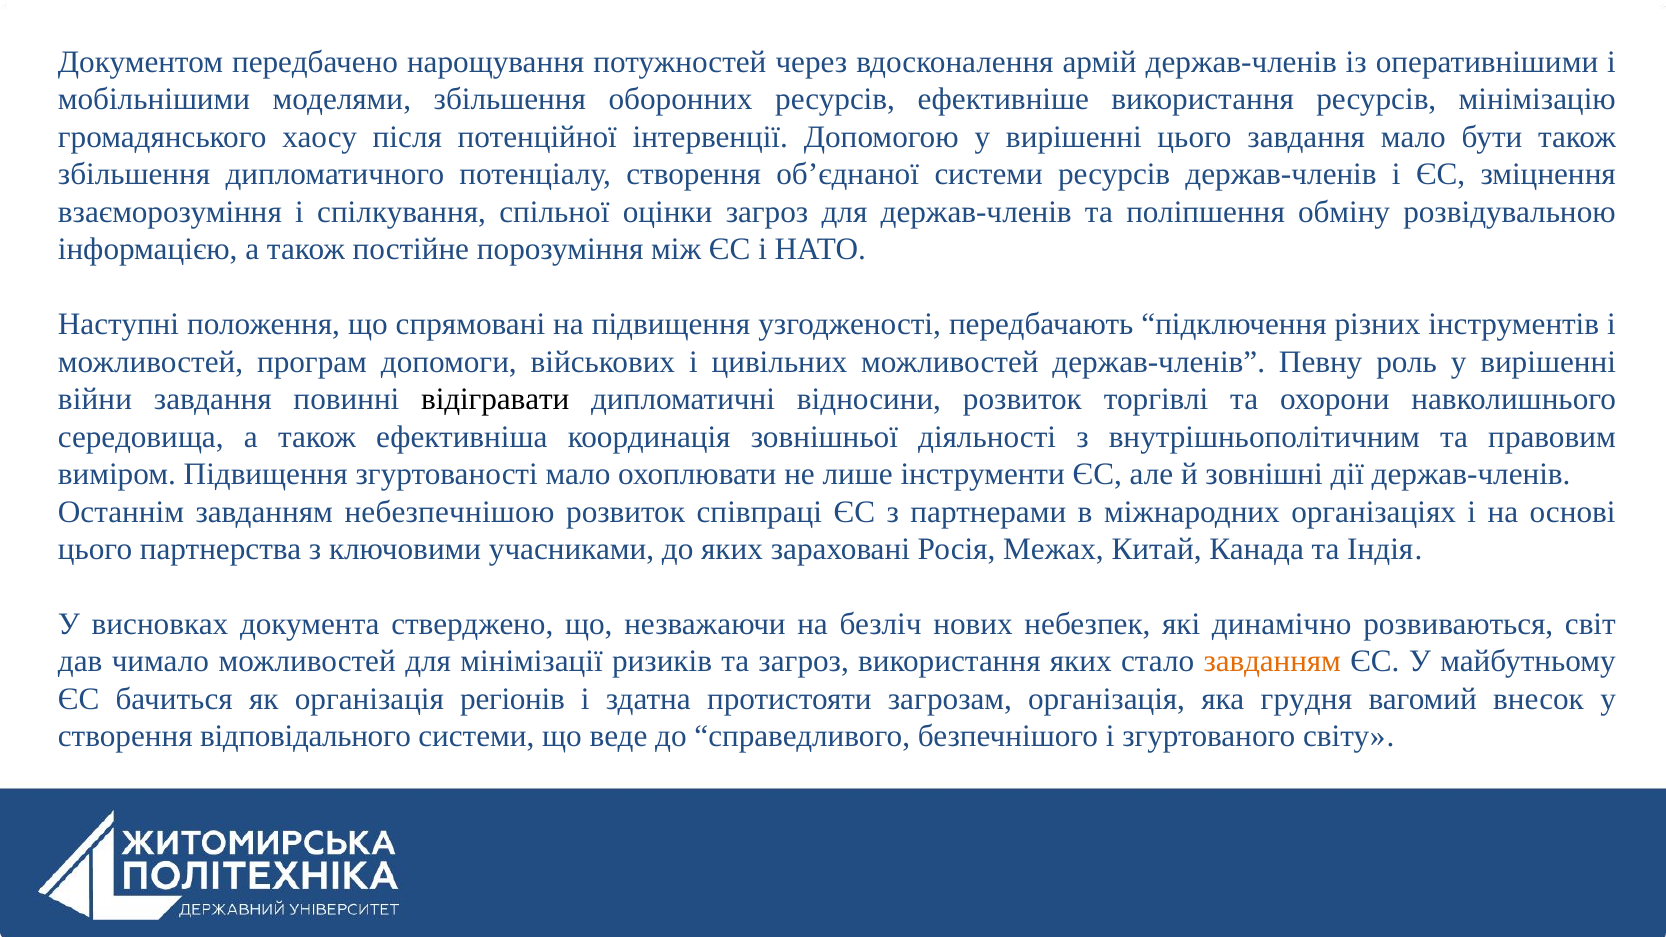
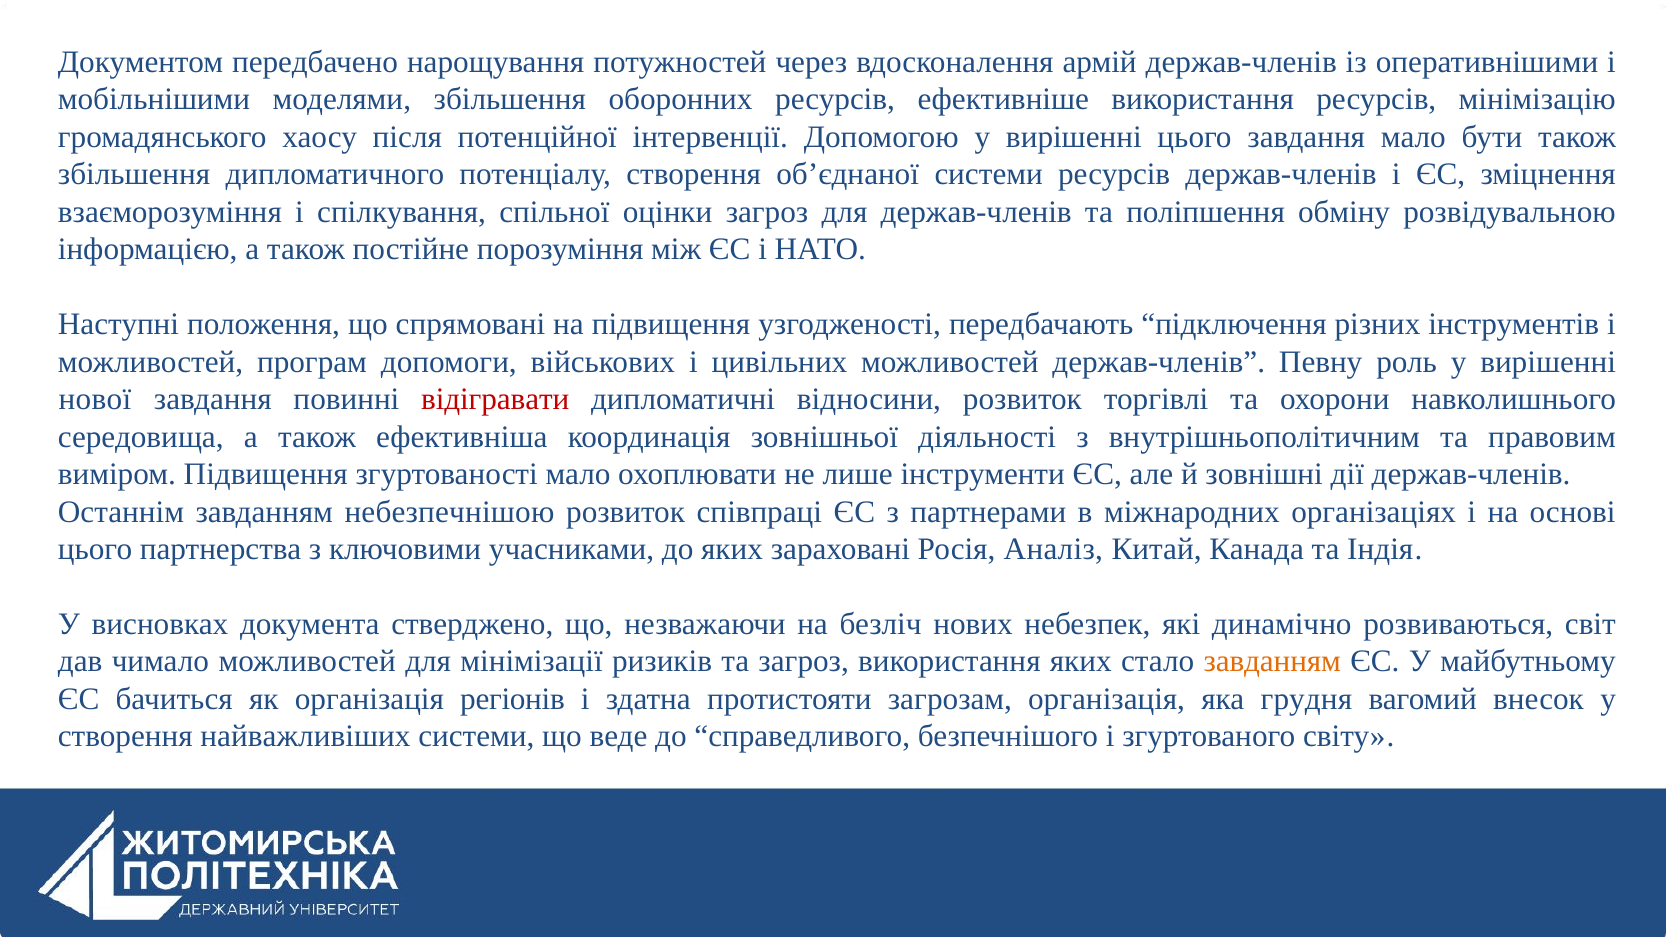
війни: війни -> нової
відігравати colour: black -> red
Межах: Межах -> Аналіз
відповідального: відповідального -> найважливіших
